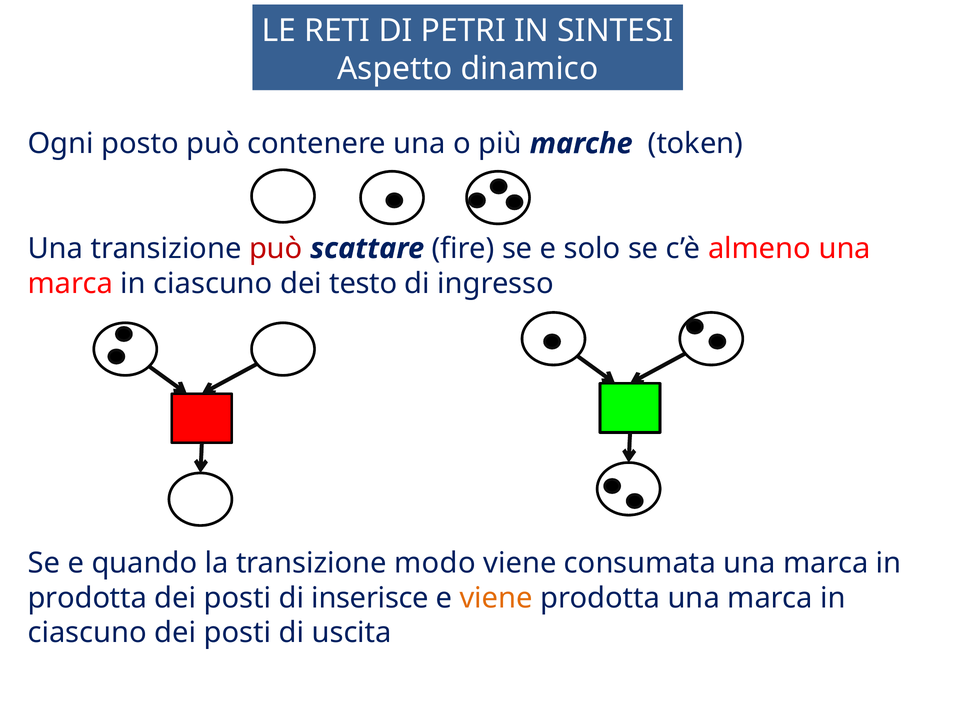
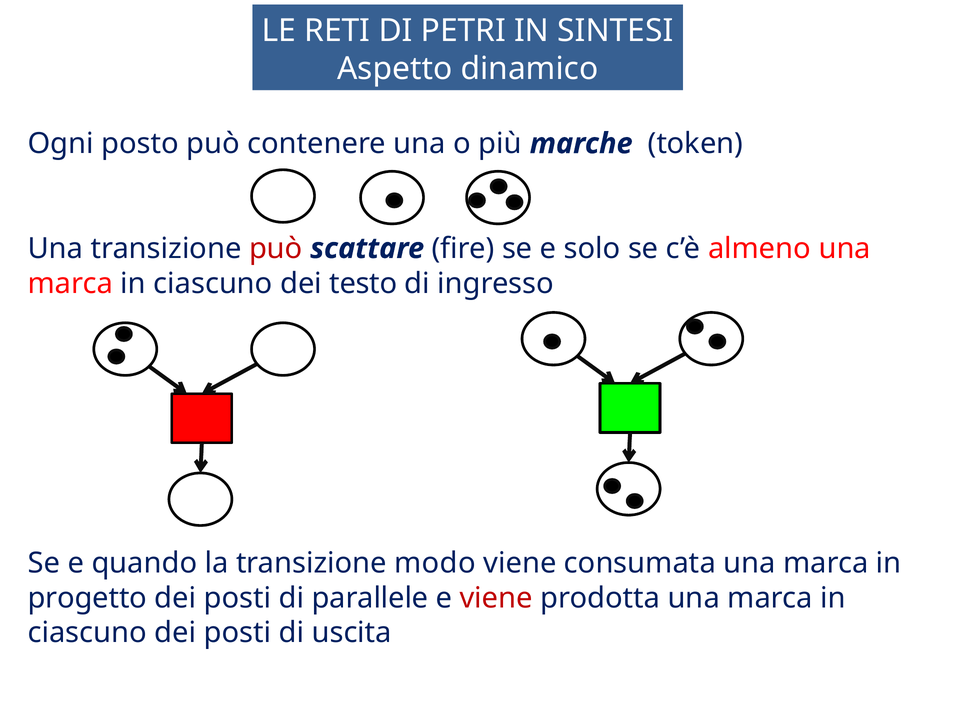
prodotta at (87, 598): prodotta -> progetto
inserisce: inserisce -> parallele
viene at (496, 598) colour: orange -> red
